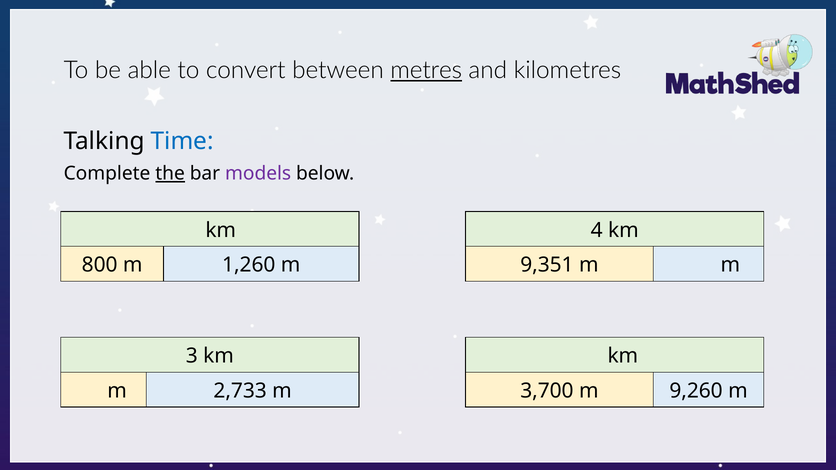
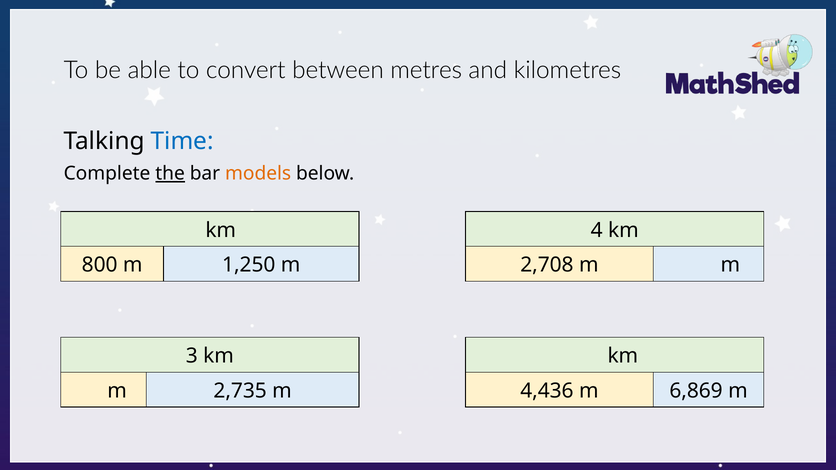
metres underline: present -> none
models colour: purple -> orange
1,260: 1,260 -> 1,250
9,351: 9,351 -> 2,708
2,733: 2,733 -> 2,735
3,700: 3,700 -> 4,436
9,260: 9,260 -> 6,869
